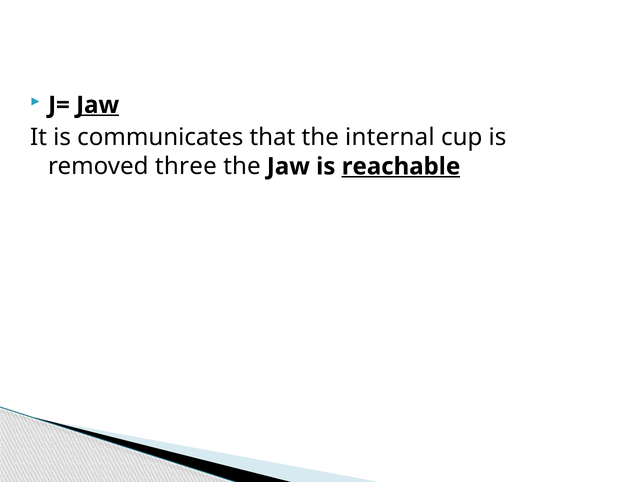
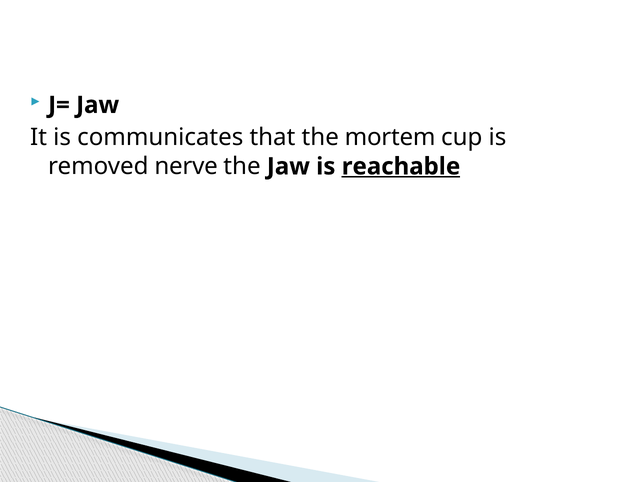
Jaw at (98, 105) underline: present -> none
internal: internal -> mortem
three: three -> nerve
